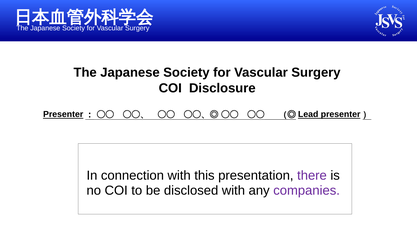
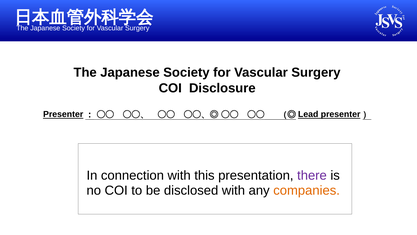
companies colour: purple -> orange
